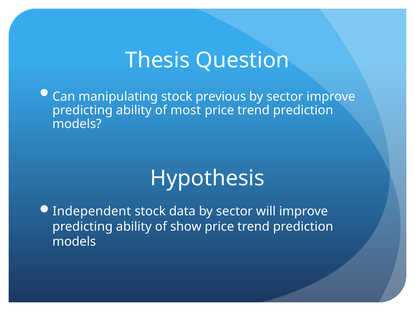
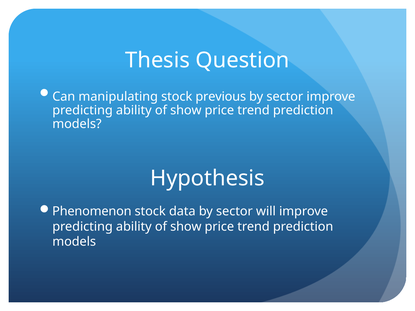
most at (186, 110): most -> show
Independent: Independent -> Phenomenon
